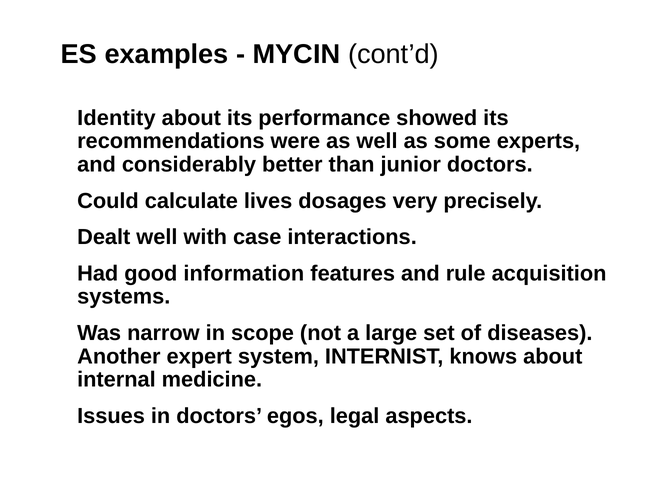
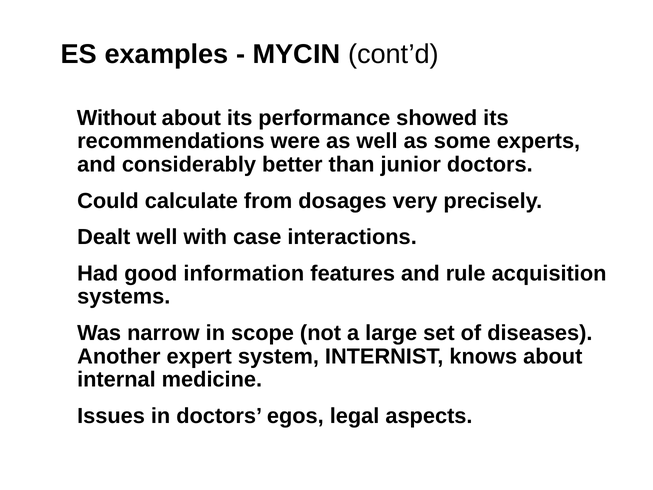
Identity: Identity -> Without
lives: lives -> from
